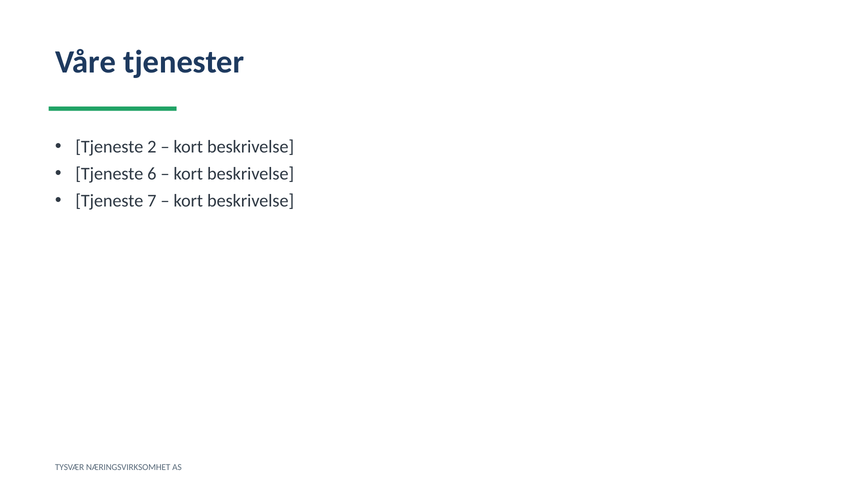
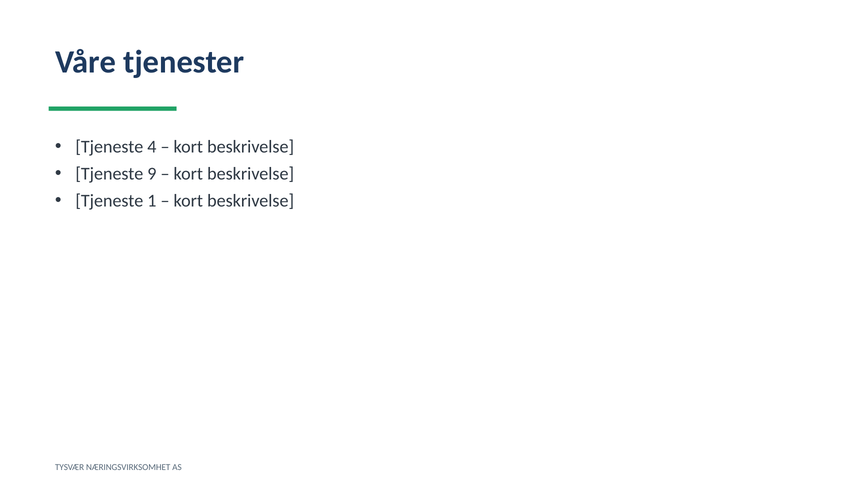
2: 2 -> 4
6: 6 -> 9
7: 7 -> 1
